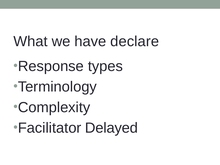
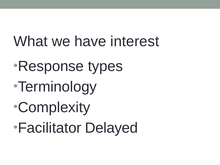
declare: declare -> interest
